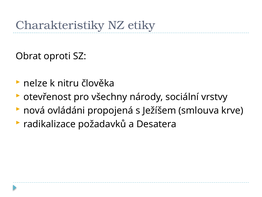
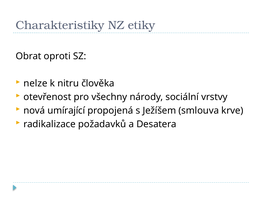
ovládáni: ovládáni -> umírající
